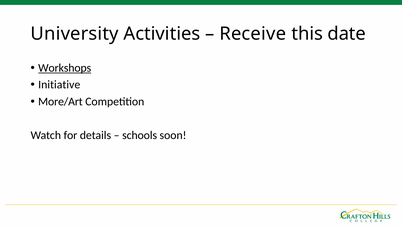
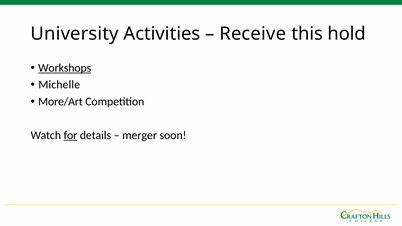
date: date -> hold
Initiative: Initiative -> Michelle
for underline: none -> present
schools: schools -> merger
